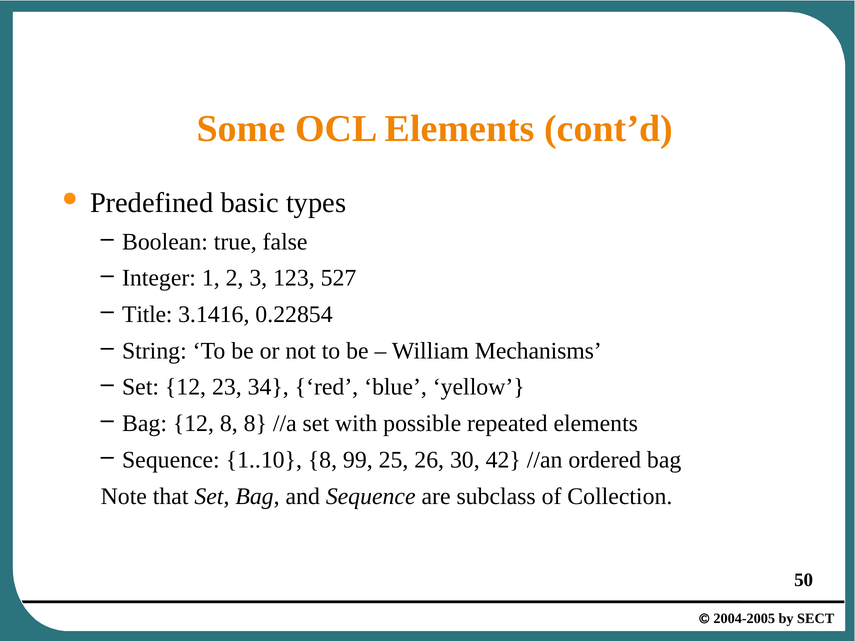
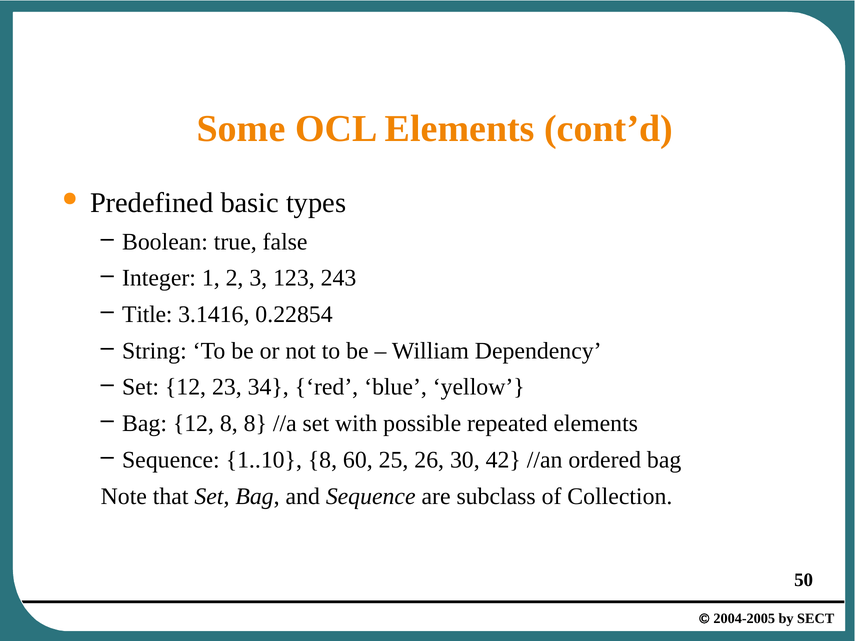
527: 527 -> 243
Mechanisms: Mechanisms -> Dependency
99: 99 -> 60
